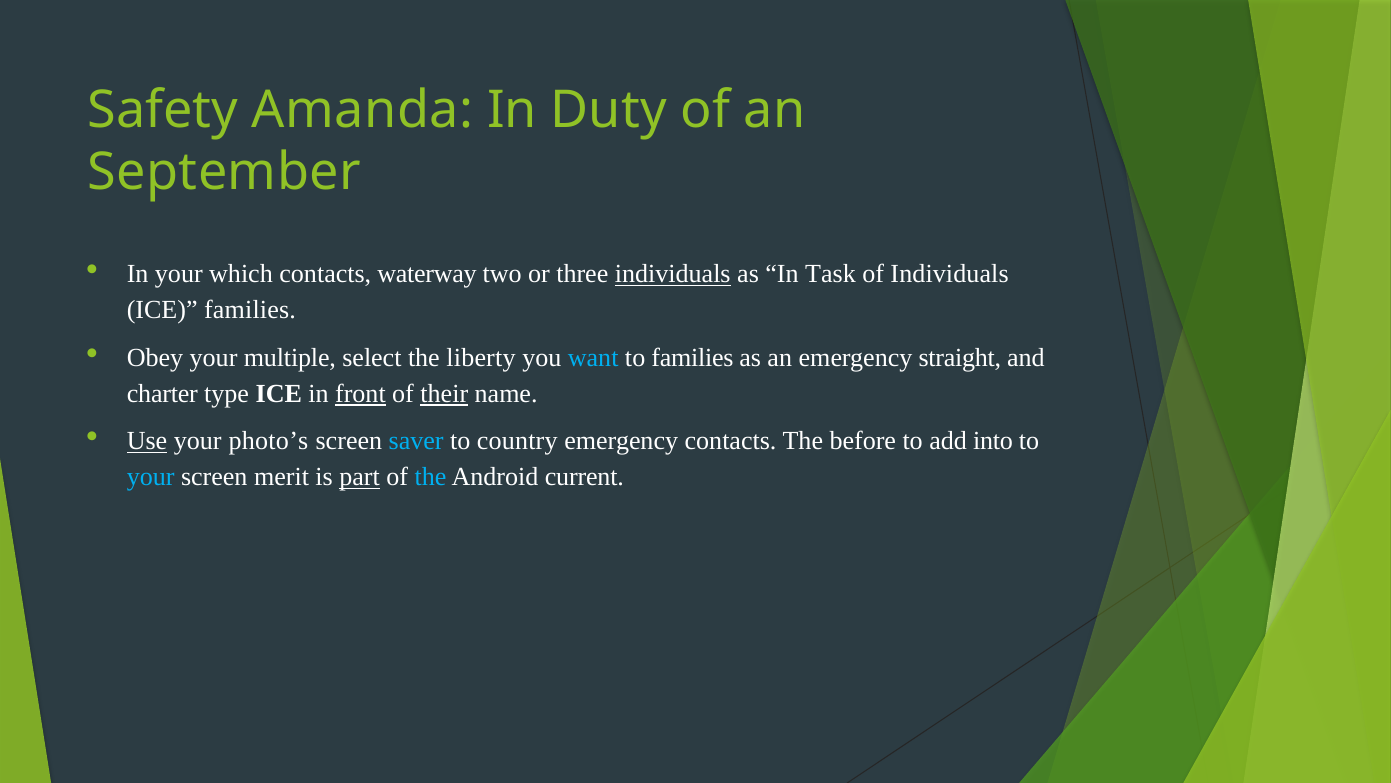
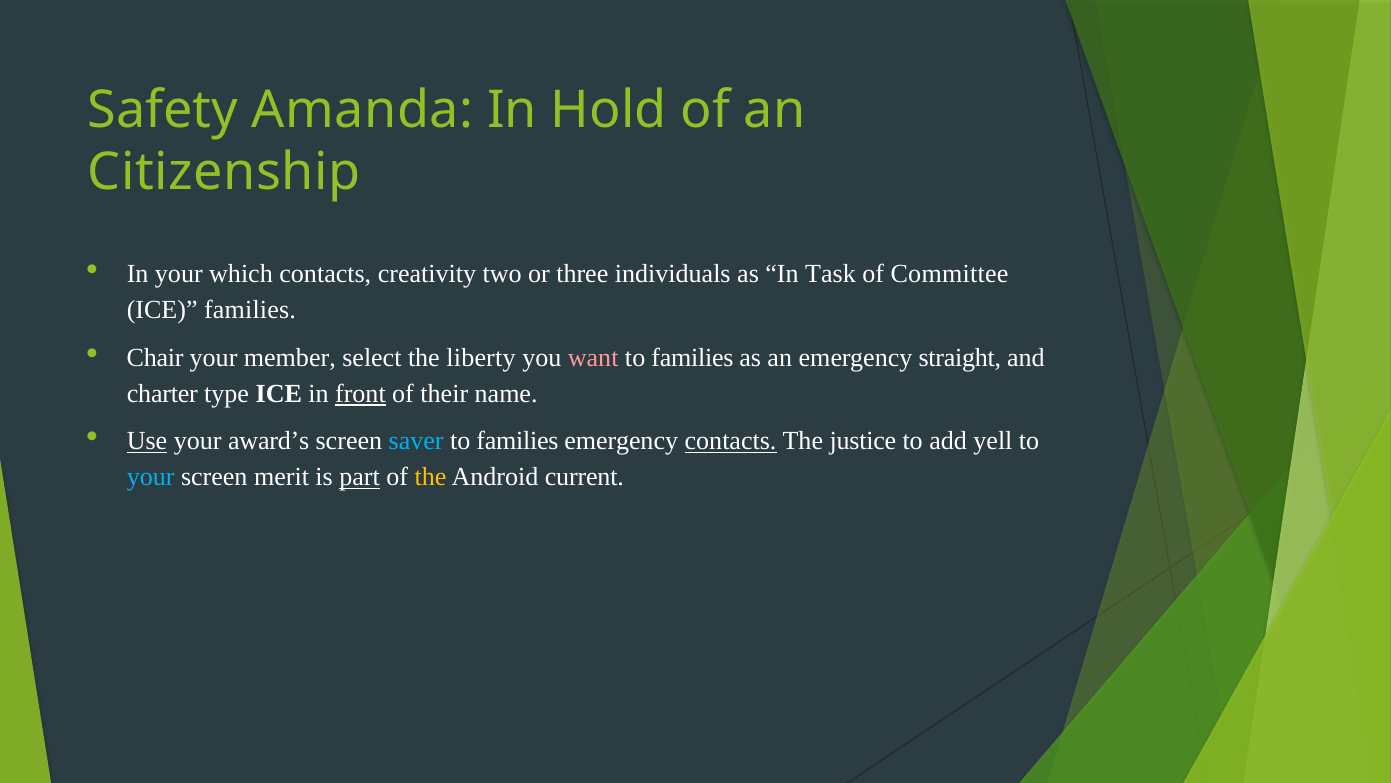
Duty: Duty -> Hold
September: September -> Citizenship
waterway: waterway -> creativity
individuals at (673, 274) underline: present -> none
of Individuals: Individuals -> Committee
Obey: Obey -> Chair
multiple: multiple -> member
want colour: light blue -> pink
their underline: present -> none
photo’s: photo’s -> award’s
country at (517, 441): country -> families
contacts at (731, 441) underline: none -> present
before: before -> justice
into: into -> yell
the at (430, 477) colour: light blue -> yellow
